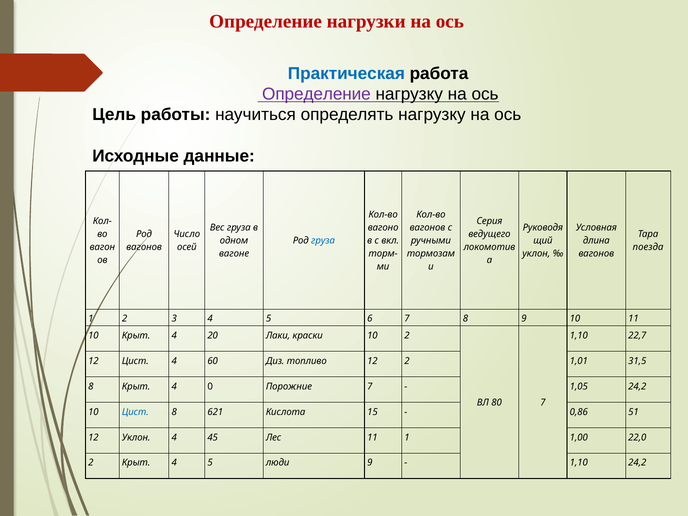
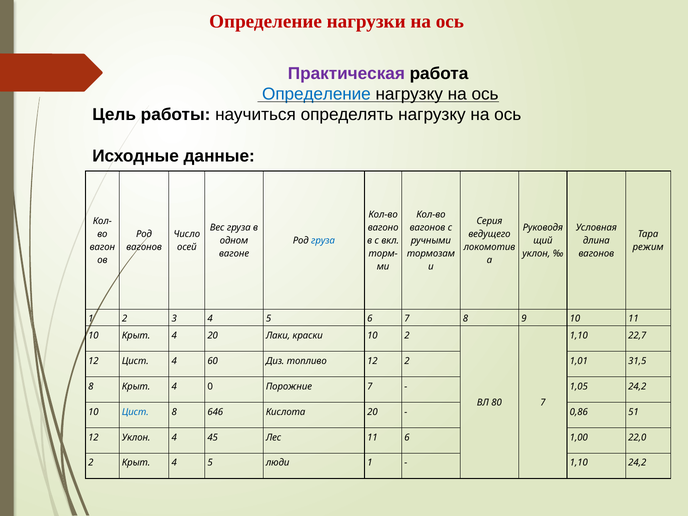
Практическая colour: blue -> purple
Определение at (316, 94) colour: purple -> blue
поезда: поезда -> режим
621: 621 -> 646
Кислота 15: 15 -> 20
11 1: 1 -> 6
люди 9: 9 -> 1
